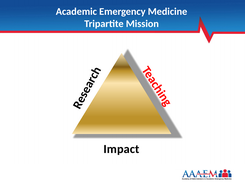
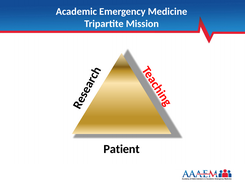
Impact: Impact -> Patient
